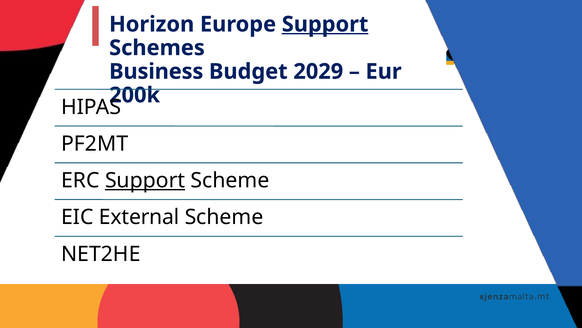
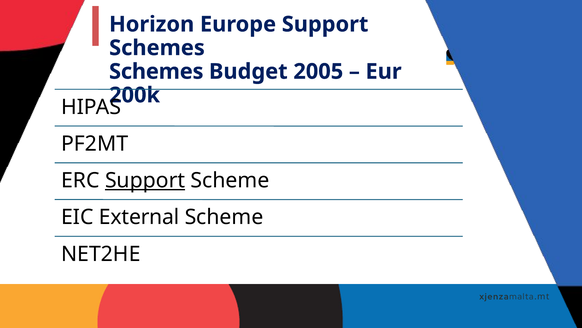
Support at (325, 24) underline: present -> none
Business at (156, 71): Business -> Schemes
2029: 2029 -> 2005
